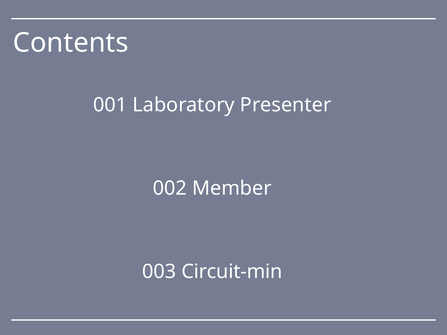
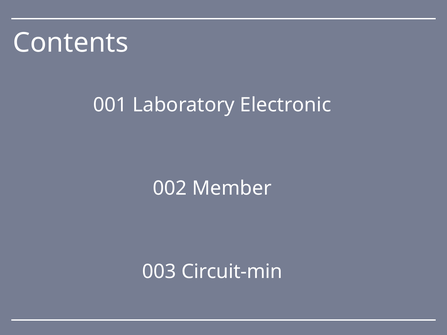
Presenter: Presenter -> Electronic
